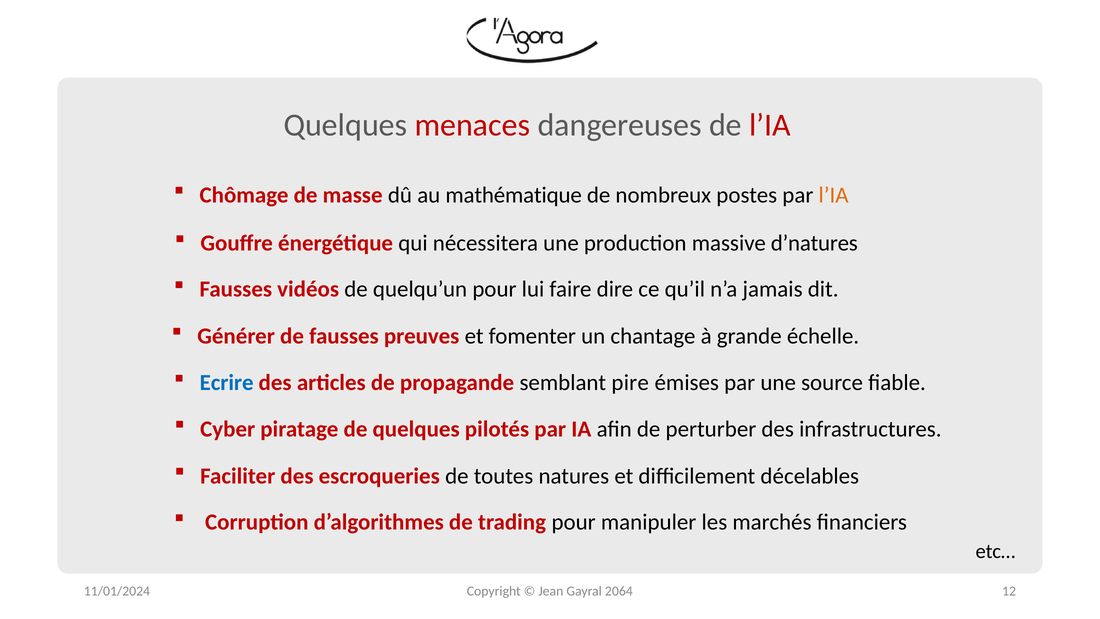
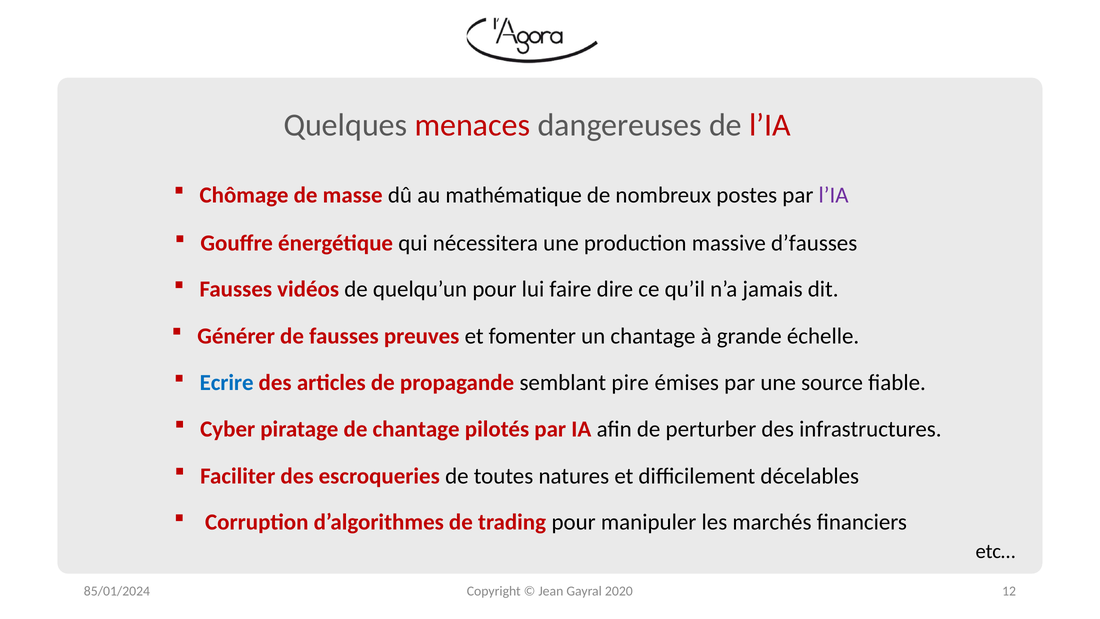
l’IA at (834, 195) colour: orange -> purple
d’natures: d’natures -> d’fausses
de quelques: quelques -> chantage
11/01/2024: 11/01/2024 -> 85/01/2024
2064: 2064 -> 2020
